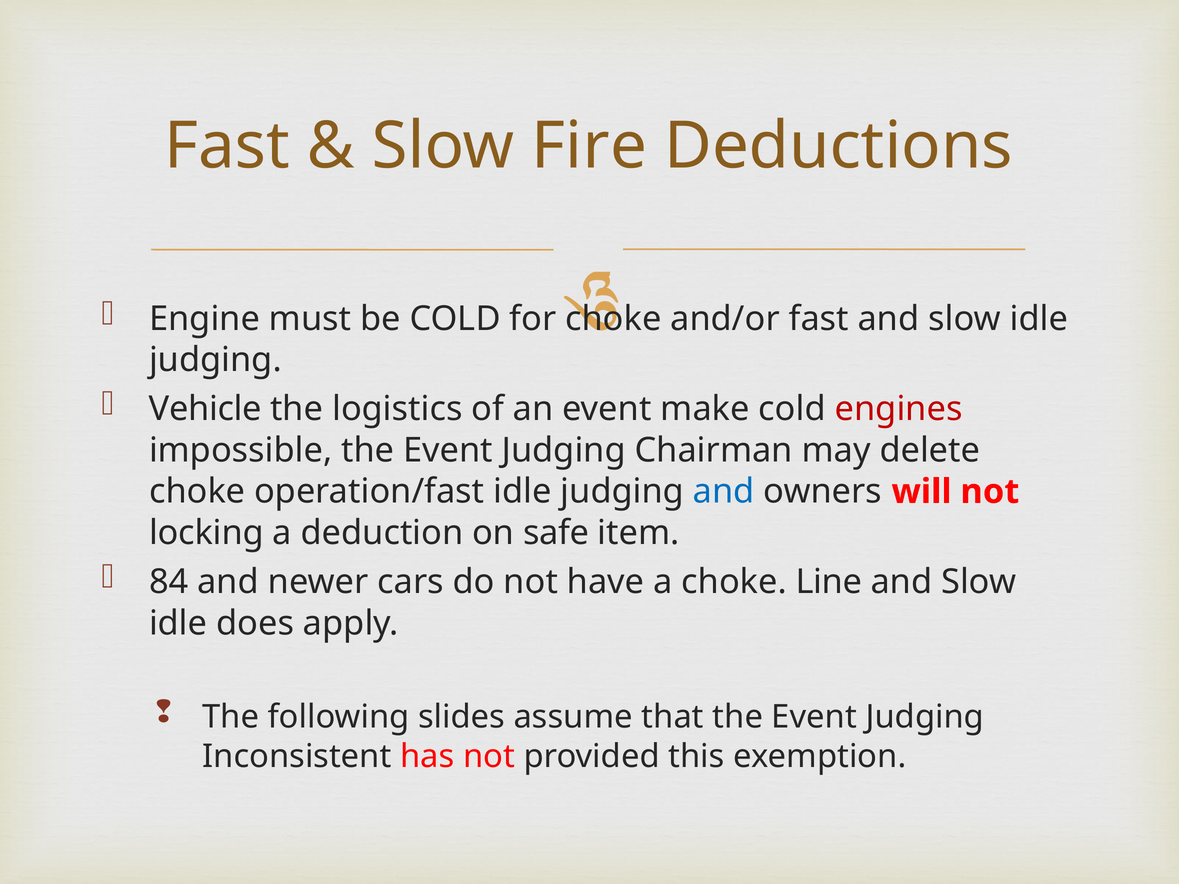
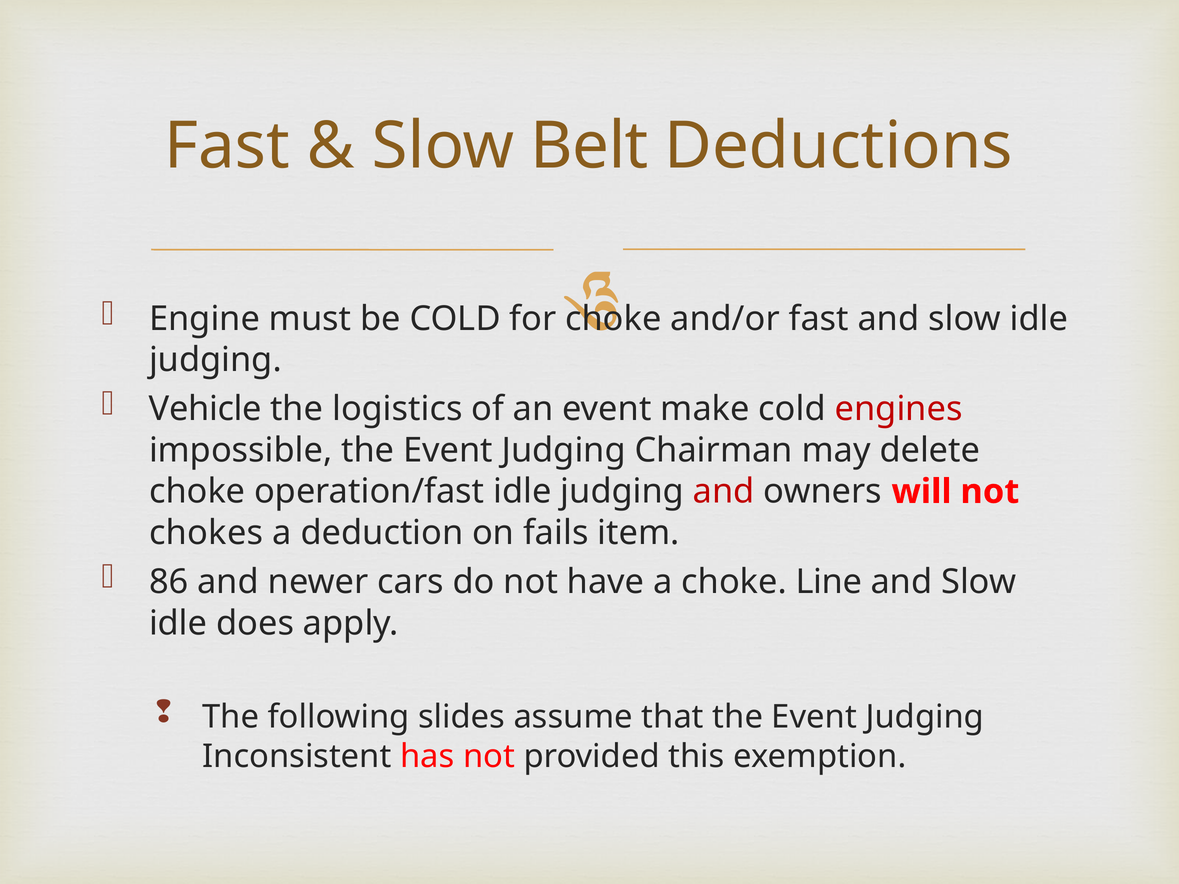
Fire: Fire -> Belt
and at (724, 492) colour: blue -> red
locking: locking -> chokes
safe: safe -> fails
84: 84 -> 86
